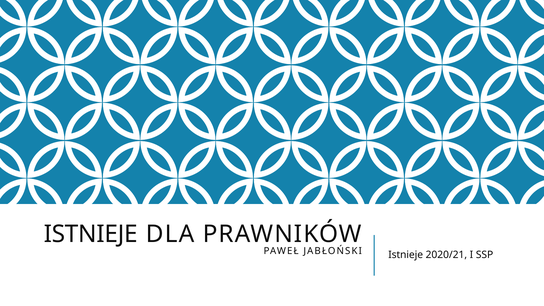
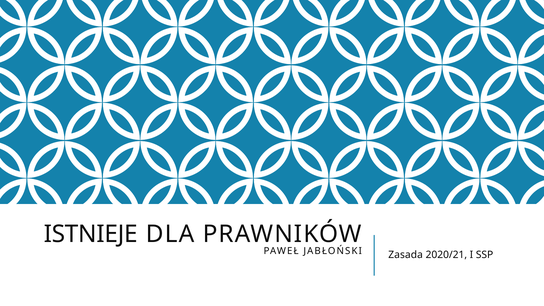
JABŁOŃSKI Istnieje: Istnieje -> Zasada
